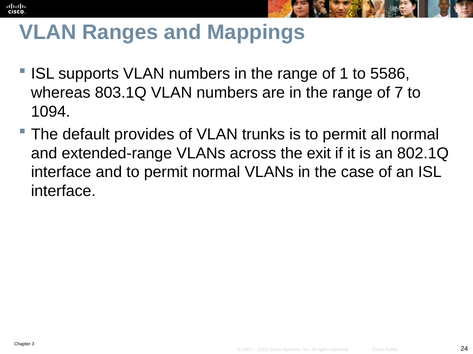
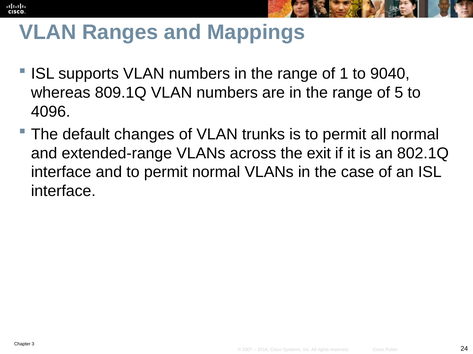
5586: 5586 -> 9040
803.1Q: 803.1Q -> 809.1Q
7: 7 -> 5
1094: 1094 -> 4096
provides: provides -> changes
